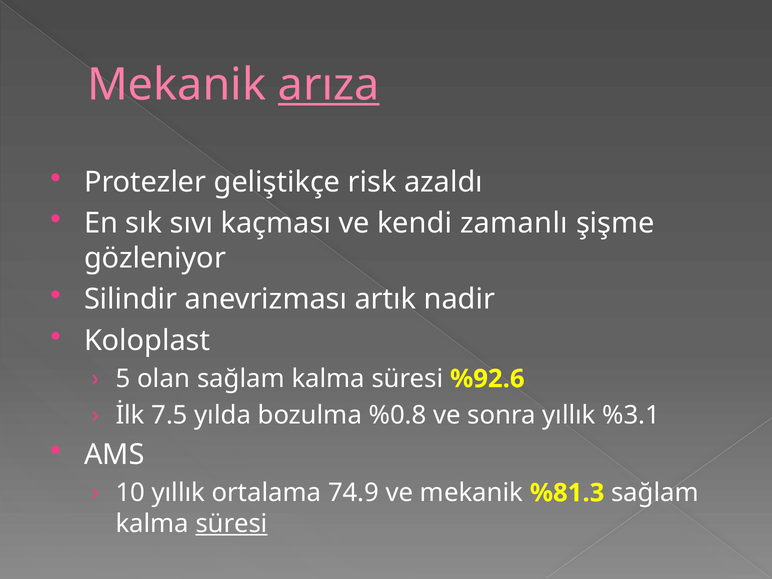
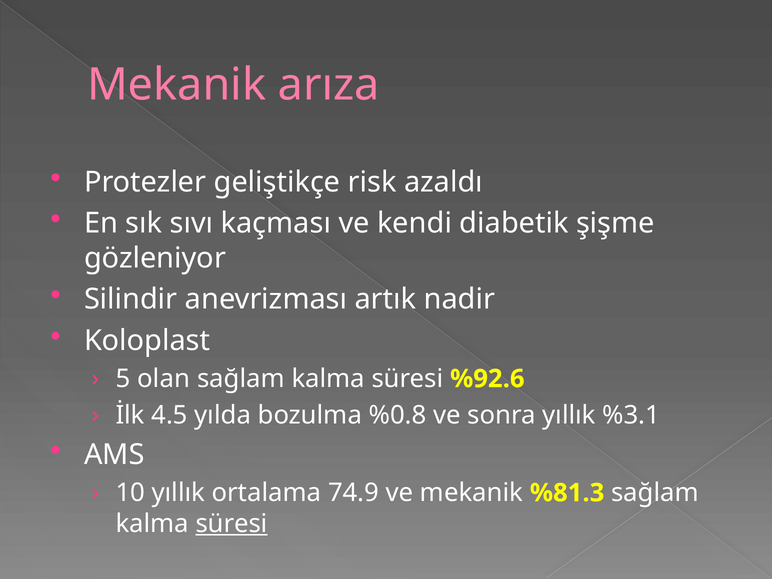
arıza underline: present -> none
zamanlı: zamanlı -> diabetik
7.5: 7.5 -> 4.5
